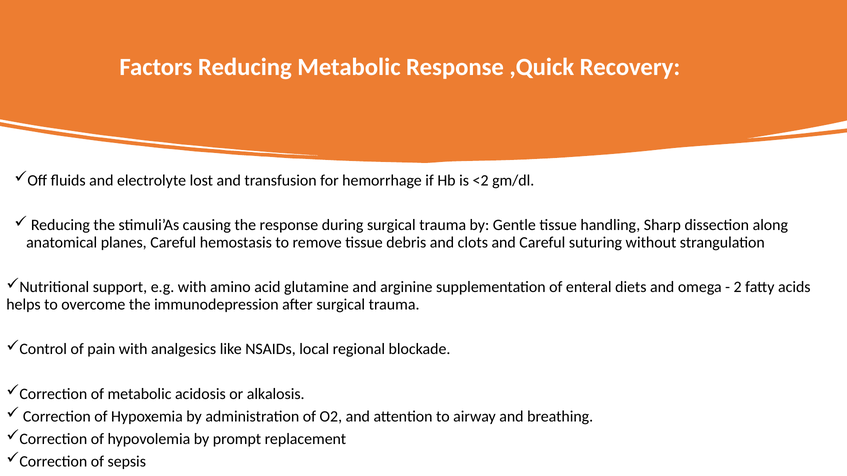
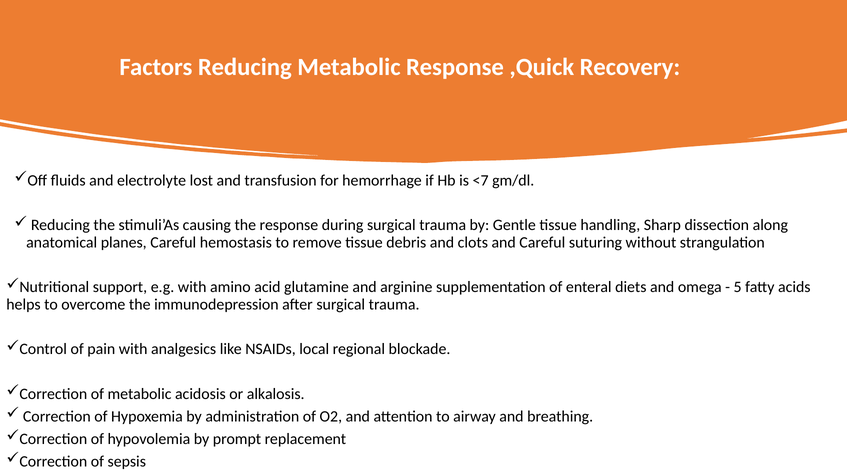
<2: <2 -> <7
2: 2 -> 5
